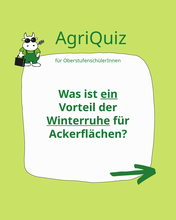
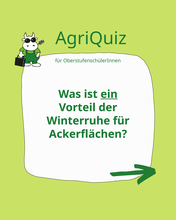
Winterruhe underline: present -> none
